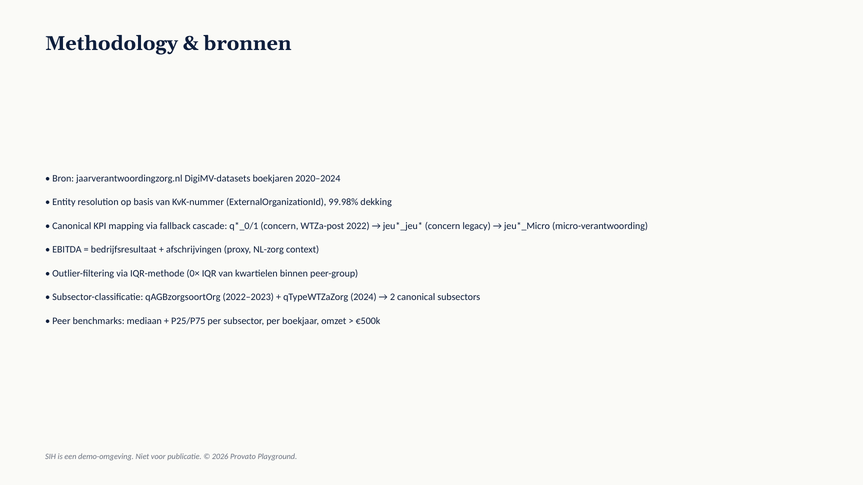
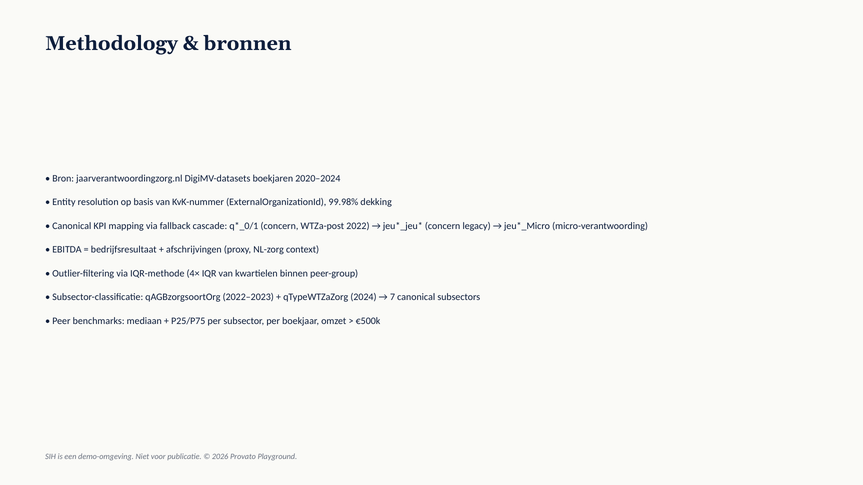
0×: 0× -> 4×
2: 2 -> 7
